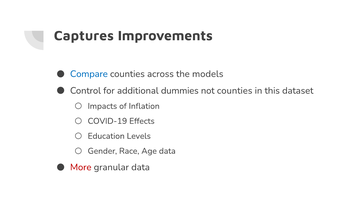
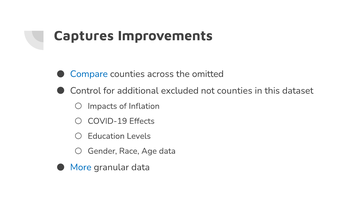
models: models -> omitted
dummies: dummies -> excluded
More colour: red -> blue
